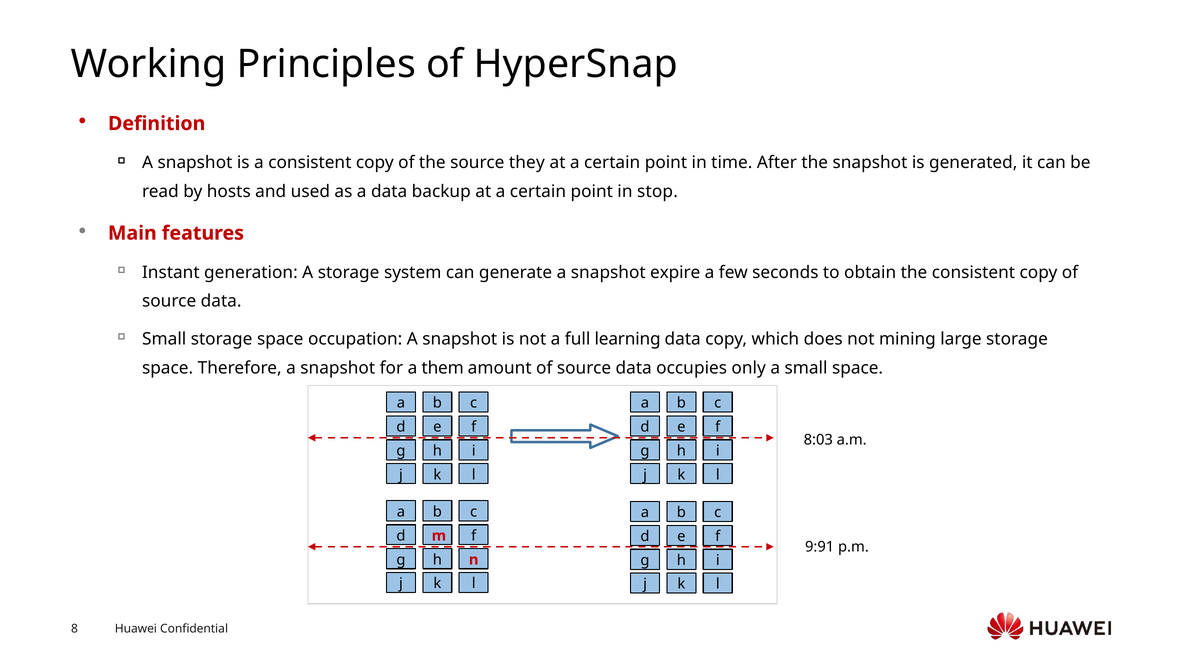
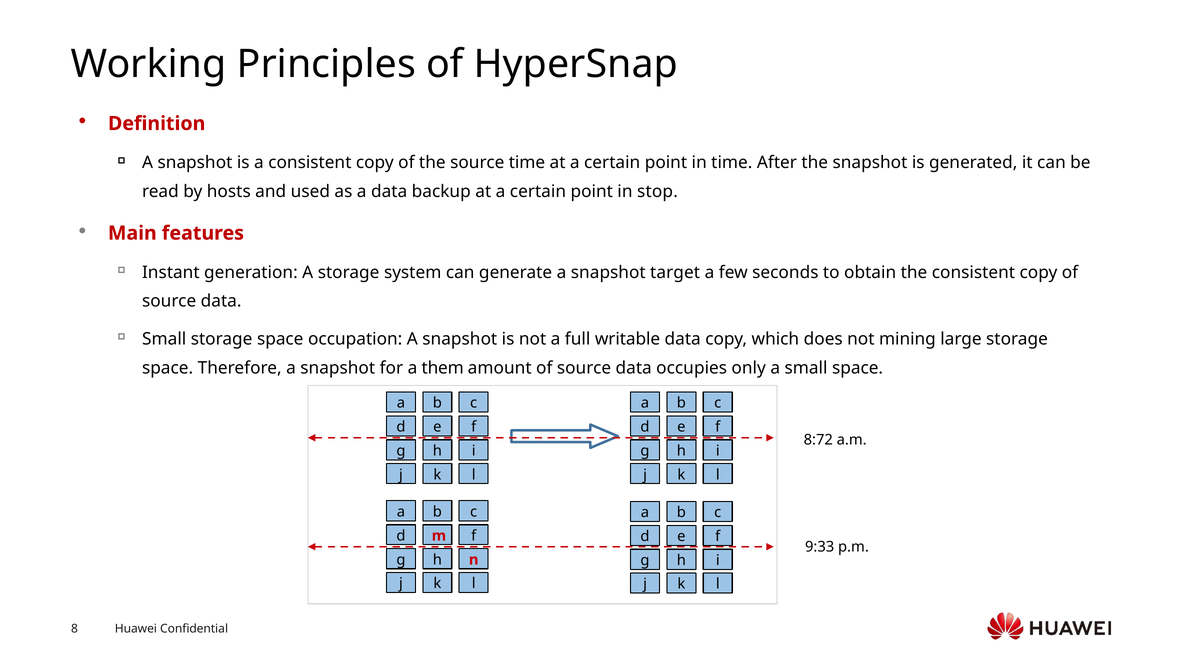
source they: they -> time
expire: expire -> target
learning: learning -> writable
8:03: 8:03 -> 8:72
9:91: 9:91 -> 9:33
